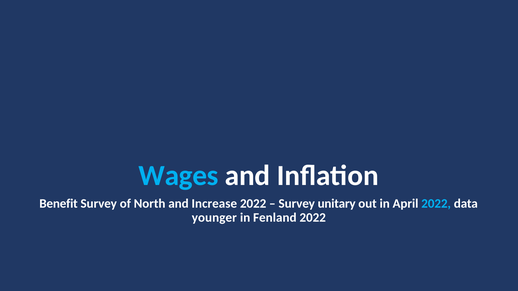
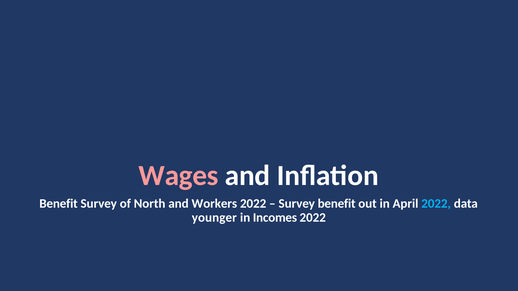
Wages colour: light blue -> pink
Increase: Increase -> Workers
Survey unitary: unitary -> benefit
Fenland: Fenland -> Incomes
